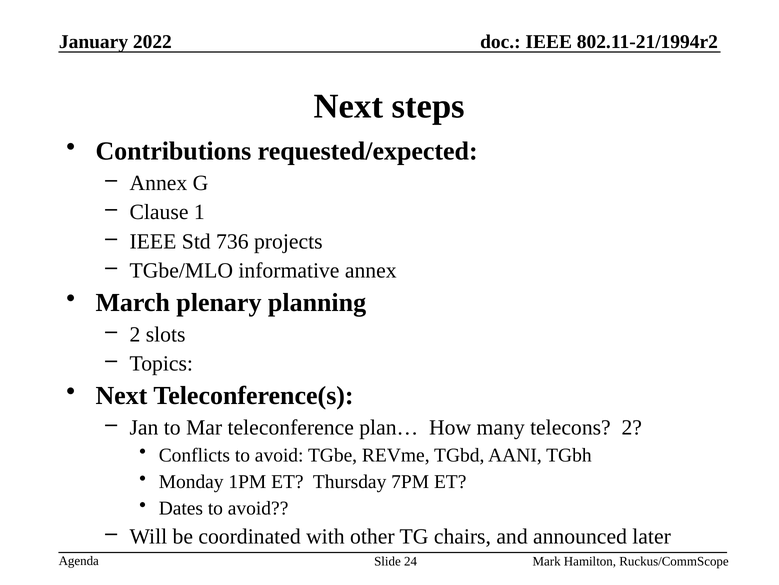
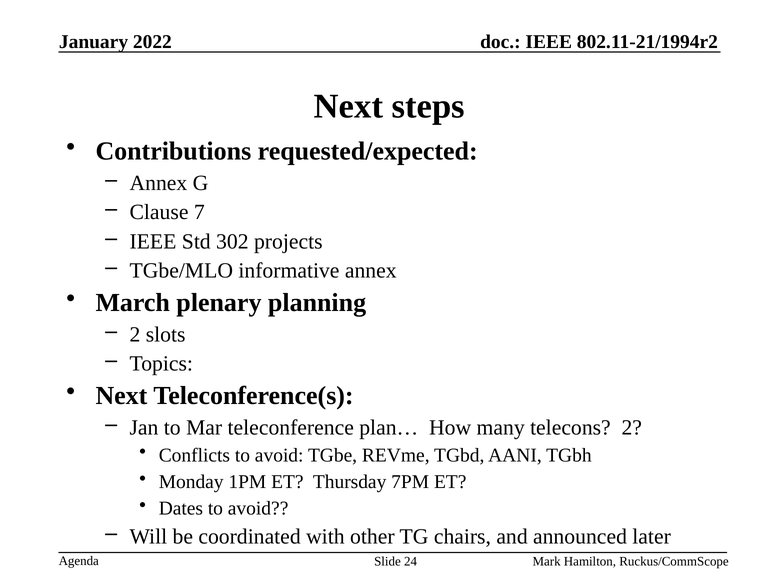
1: 1 -> 7
736: 736 -> 302
